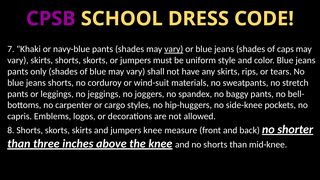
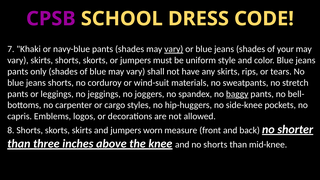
caps: caps -> your
baggy underline: none -> present
jumpers knee: knee -> worn
